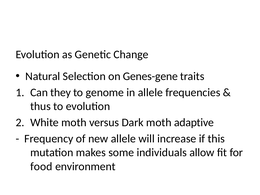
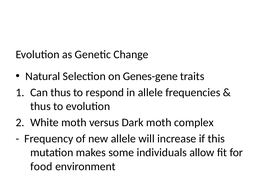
Can they: they -> thus
genome: genome -> respond
adaptive: adaptive -> complex
